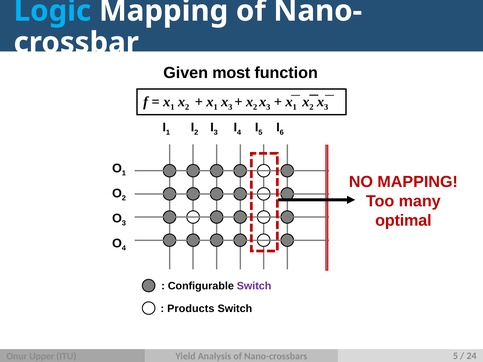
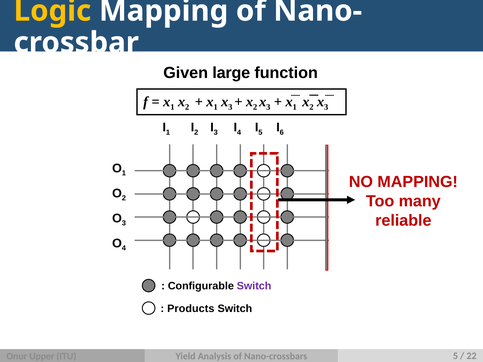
Logic colour: light blue -> yellow
most: most -> large
optimal: optimal -> reliable
24: 24 -> 22
